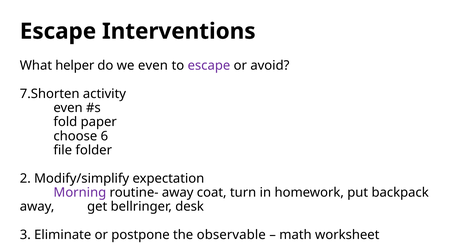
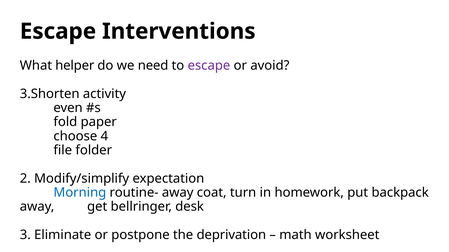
we even: even -> need
7.Shorten: 7.Shorten -> 3.Shorten
6: 6 -> 4
Morning colour: purple -> blue
observable: observable -> deprivation
